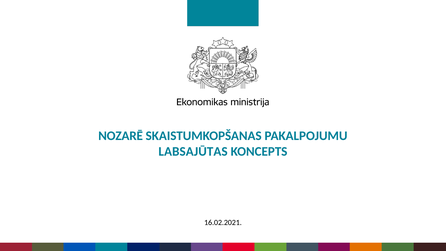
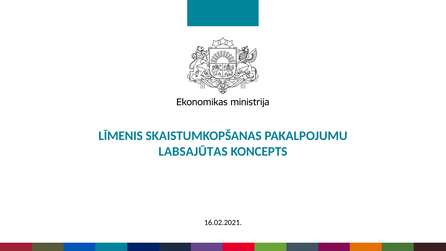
NOZARĒ: NOZARĒ -> LĪMENIS
